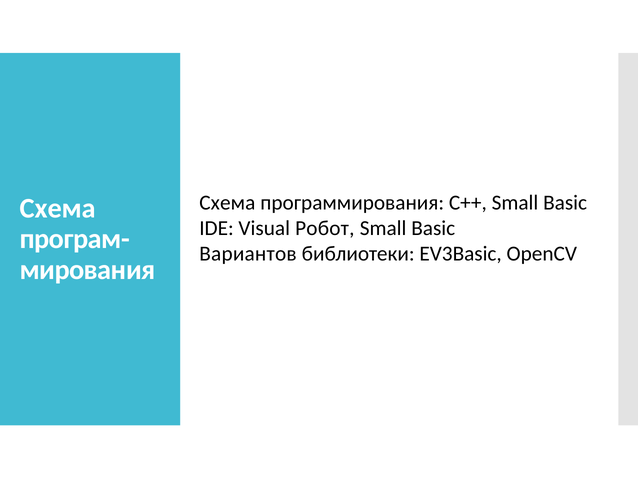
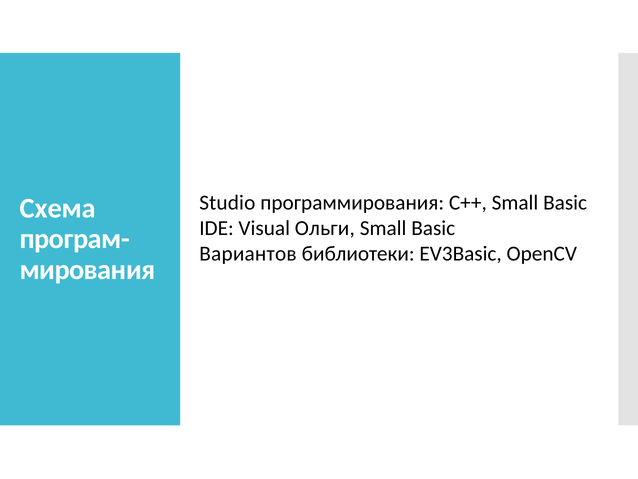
Схема at (227, 202): Схема -> Studio
Робот: Робот -> Ольги
